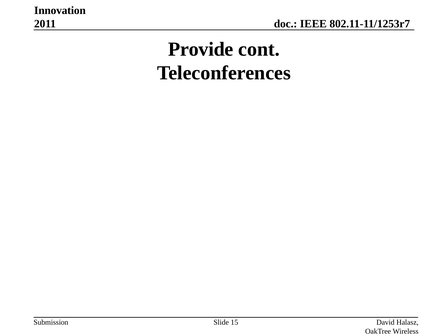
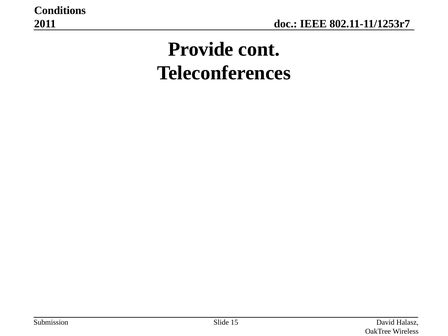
Innovation: Innovation -> Conditions
